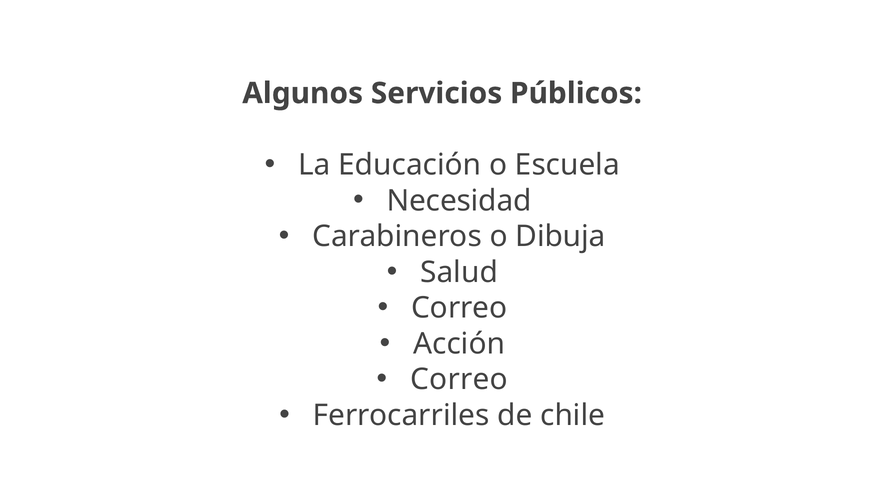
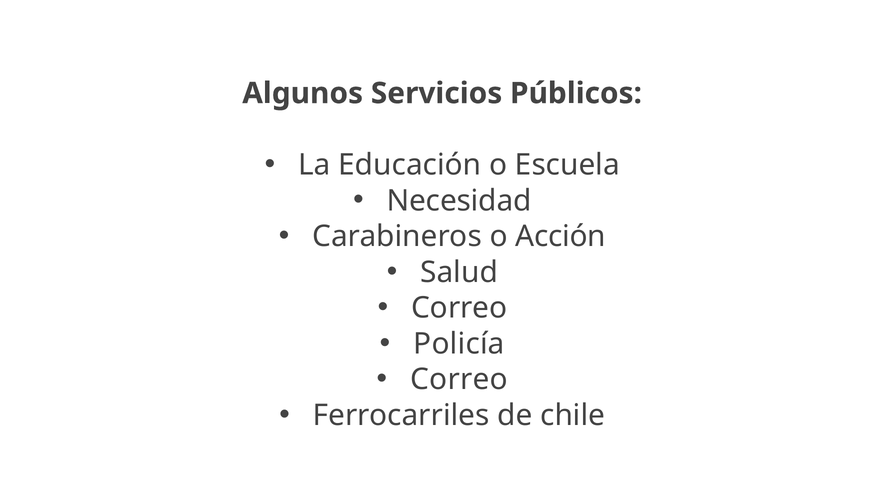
Dibuja: Dibuja -> Acción
Acción: Acción -> Policía
